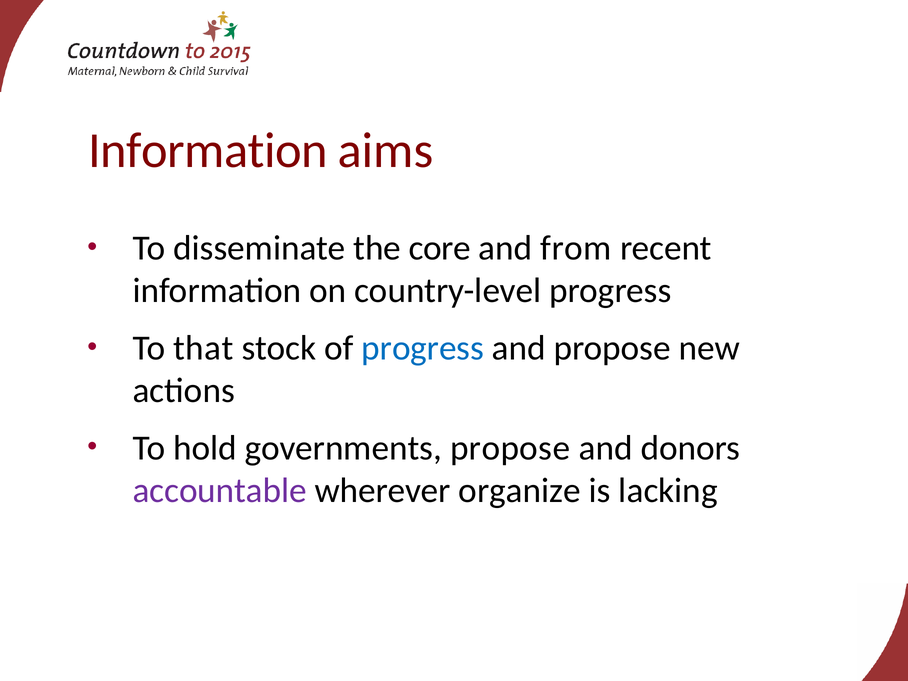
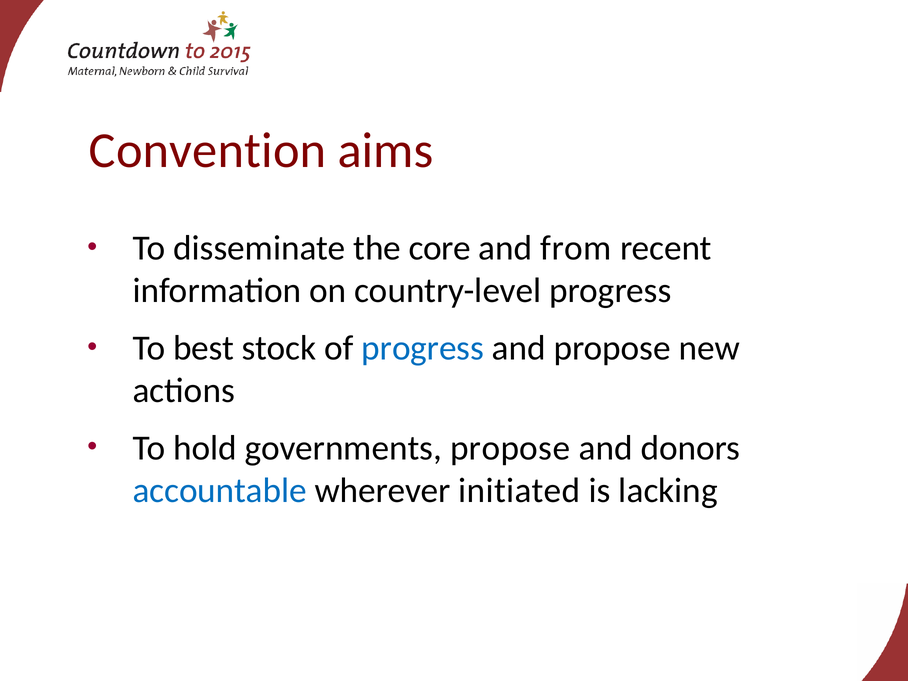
Information at (208, 150): Information -> Convention
that: that -> best
accountable colour: purple -> blue
organize: organize -> initiated
